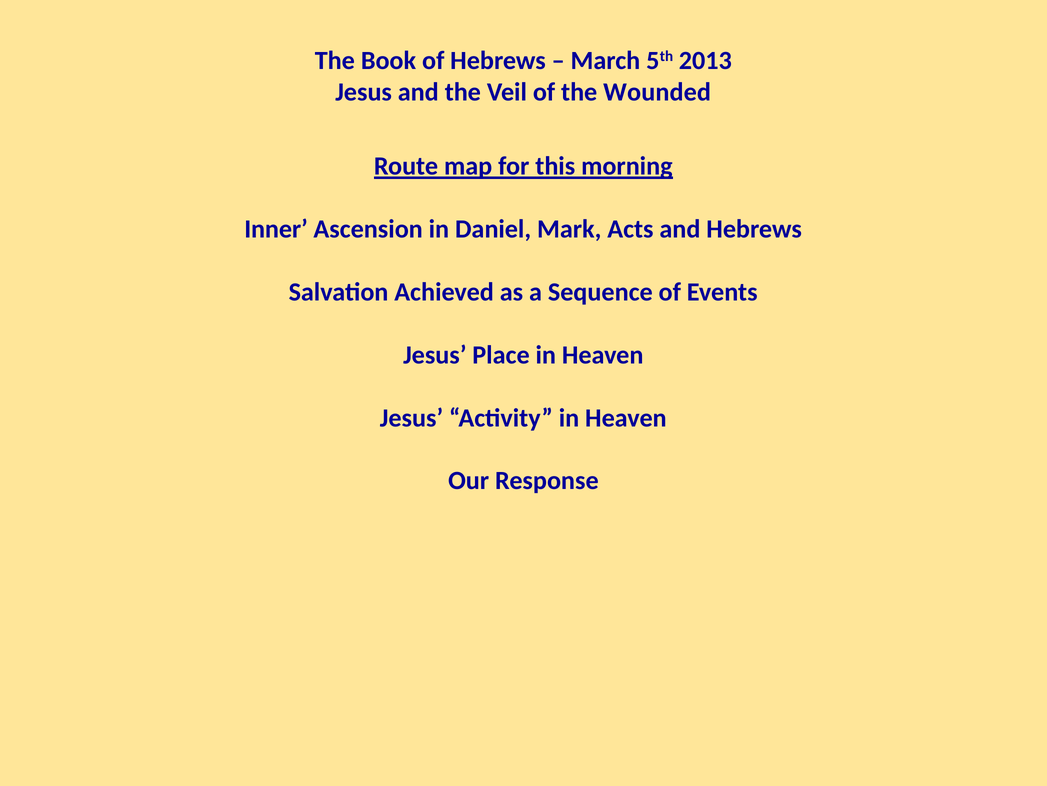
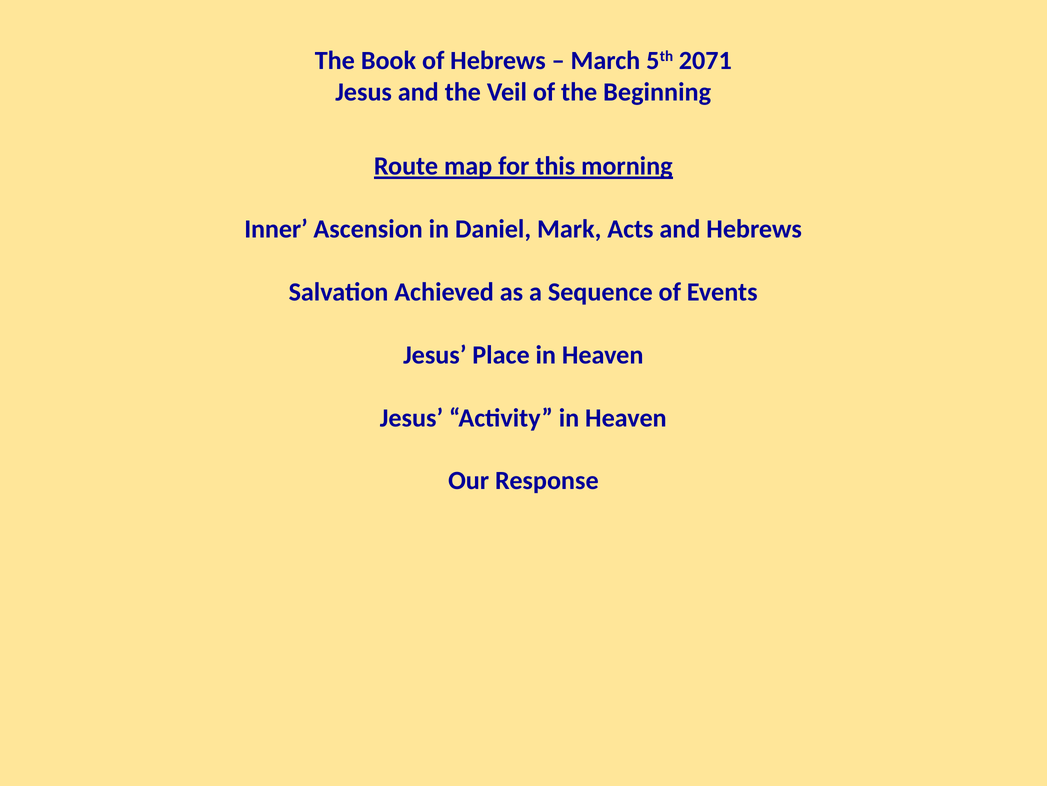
2013: 2013 -> 2071
Wounded: Wounded -> Beginning
